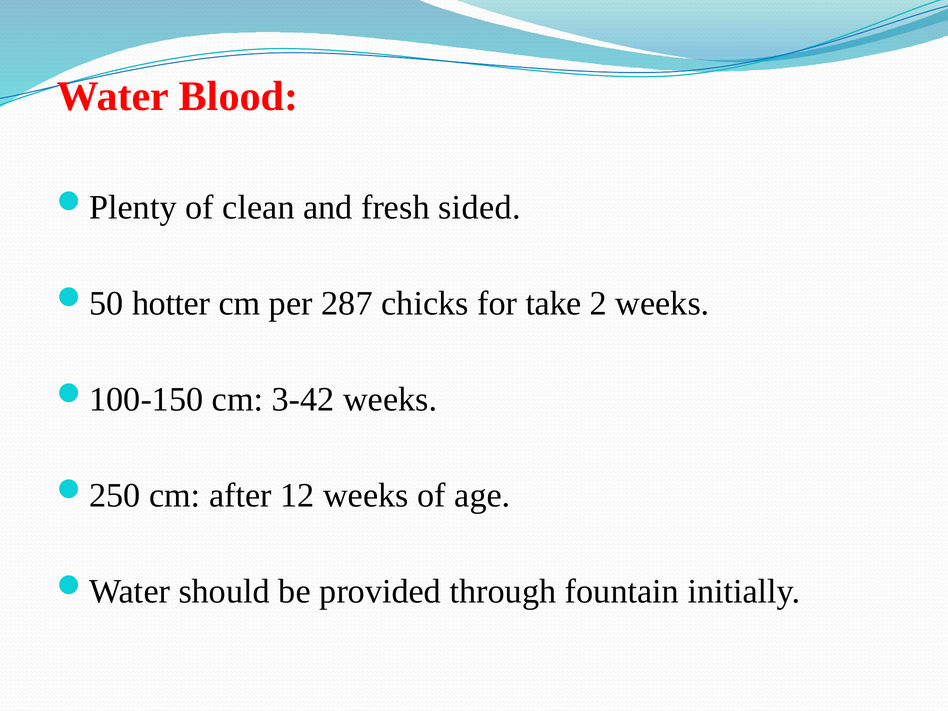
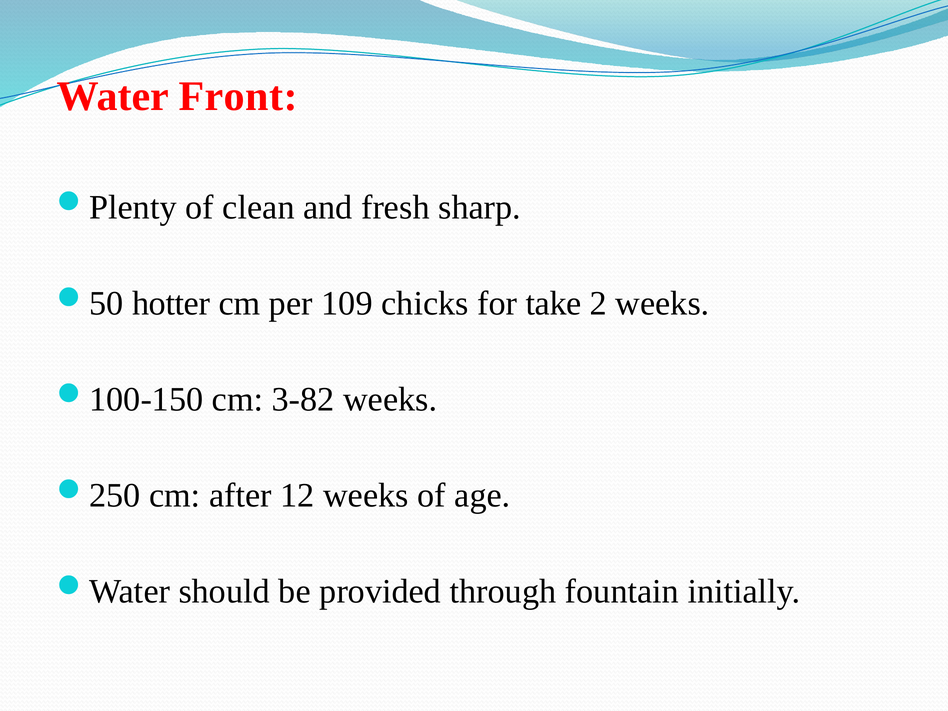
Blood: Blood -> Front
sided: sided -> sharp
287: 287 -> 109
3-42: 3-42 -> 3-82
